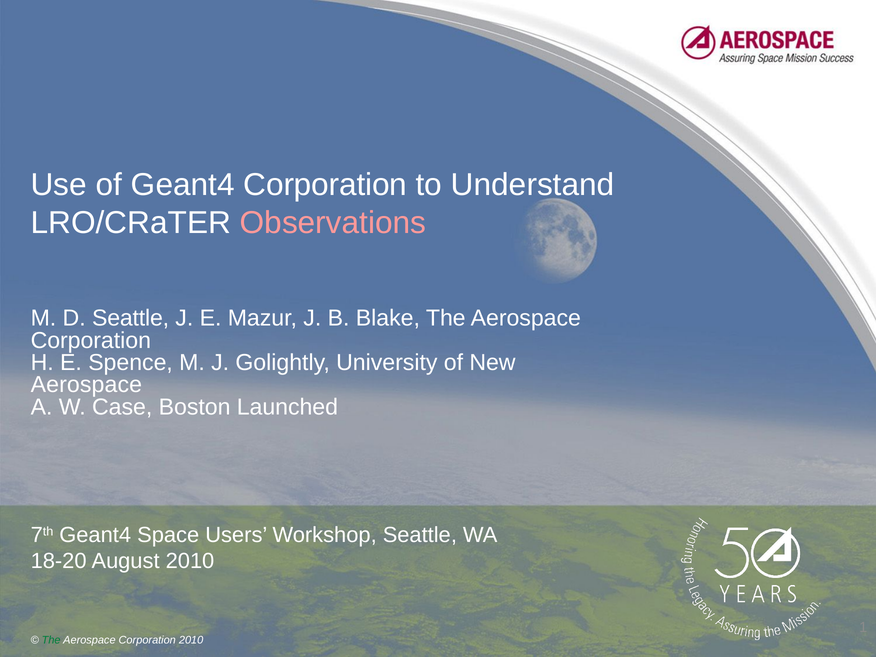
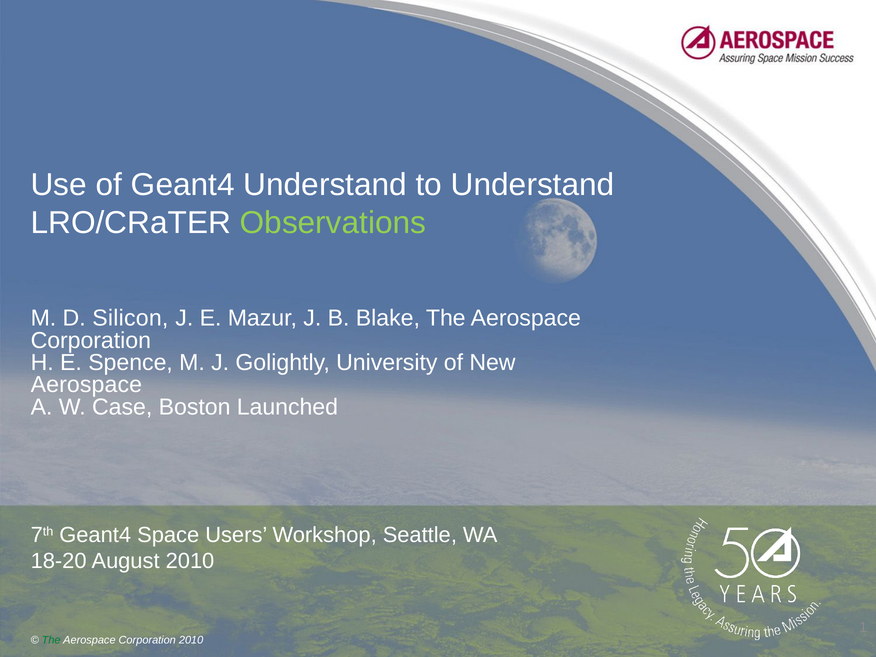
Geant4 Corporation: Corporation -> Understand
Observations colour: pink -> light green
D Seattle: Seattle -> Silicon
